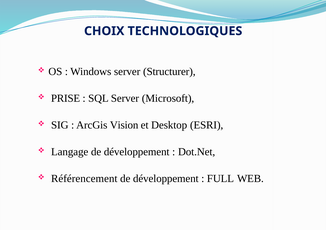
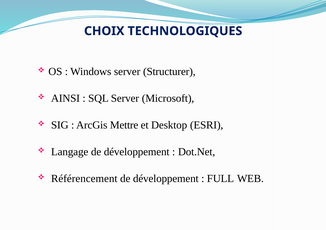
PRISE: PRISE -> AINSI
Vision: Vision -> Mettre
